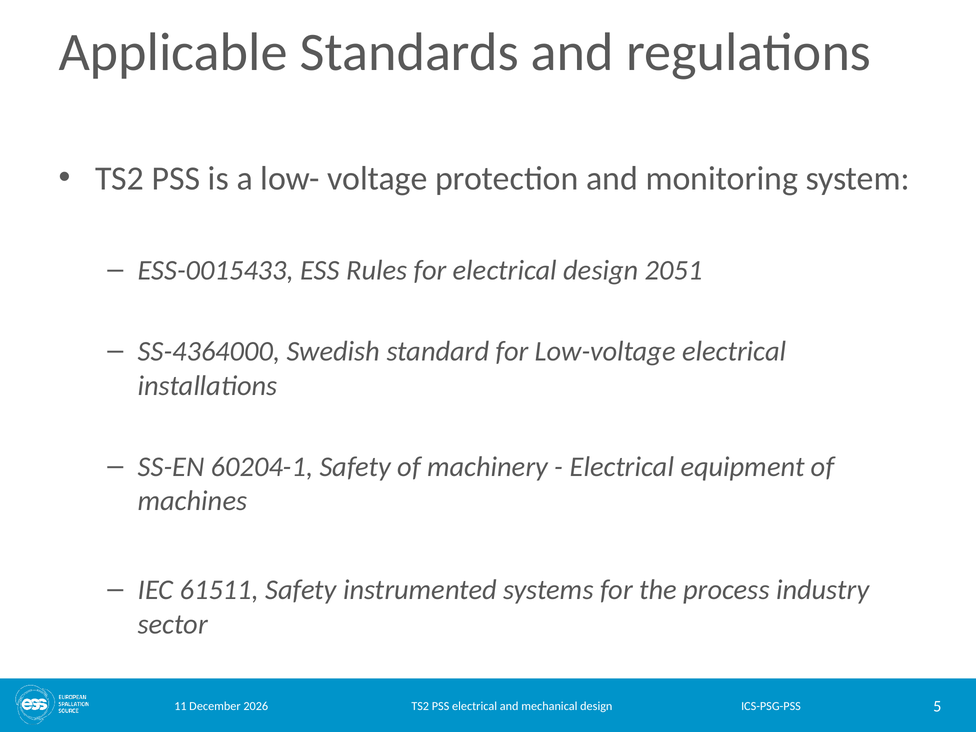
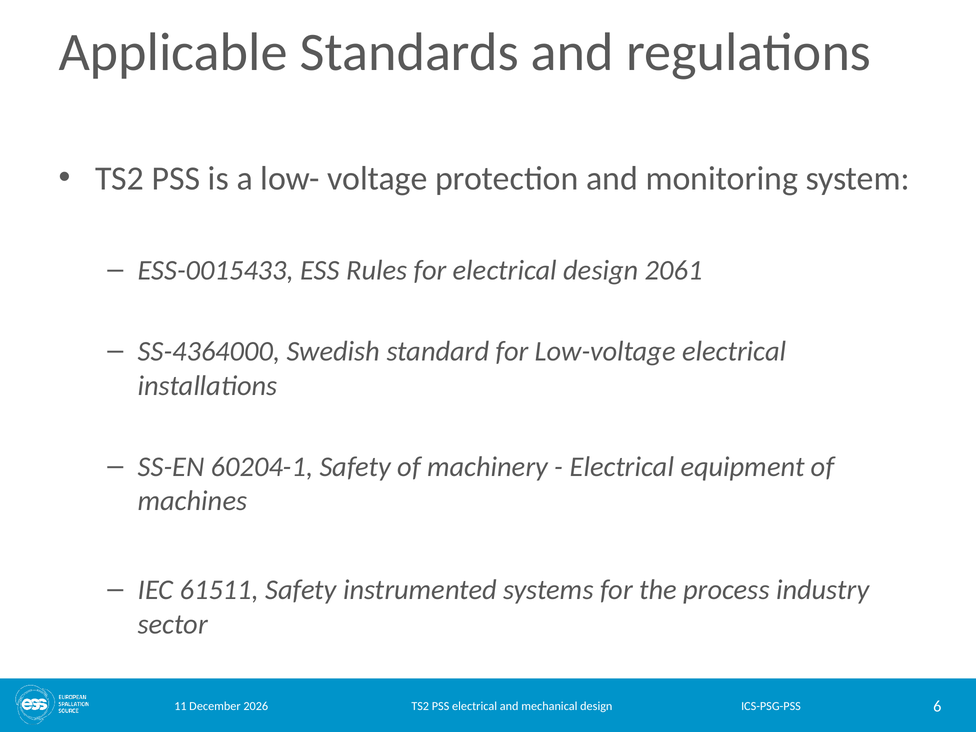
2051: 2051 -> 2061
5: 5 -> 6
